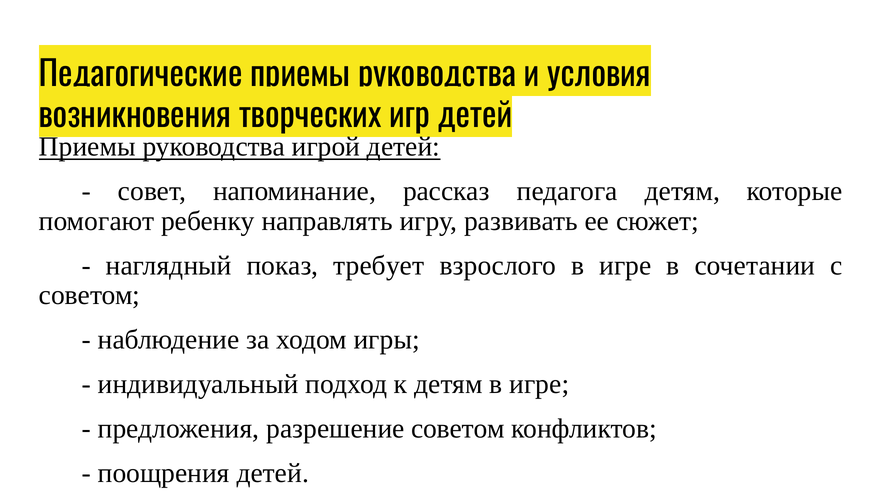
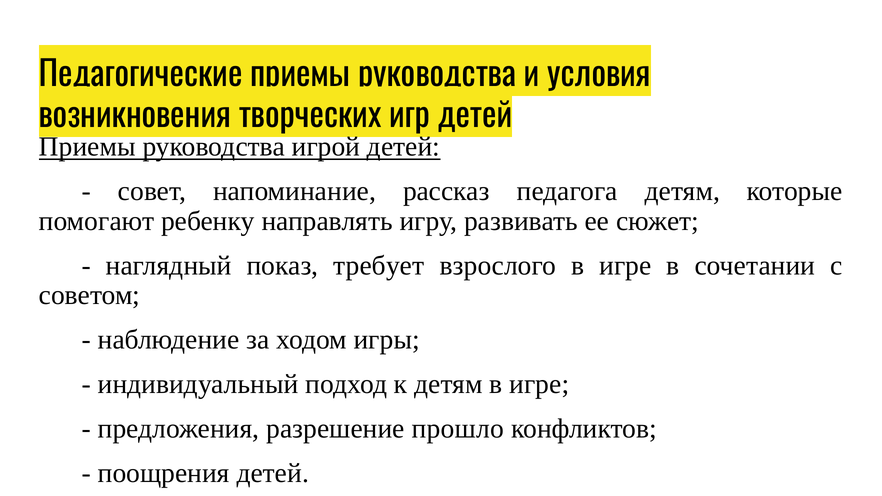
разрешение советом: советом -> прошло
